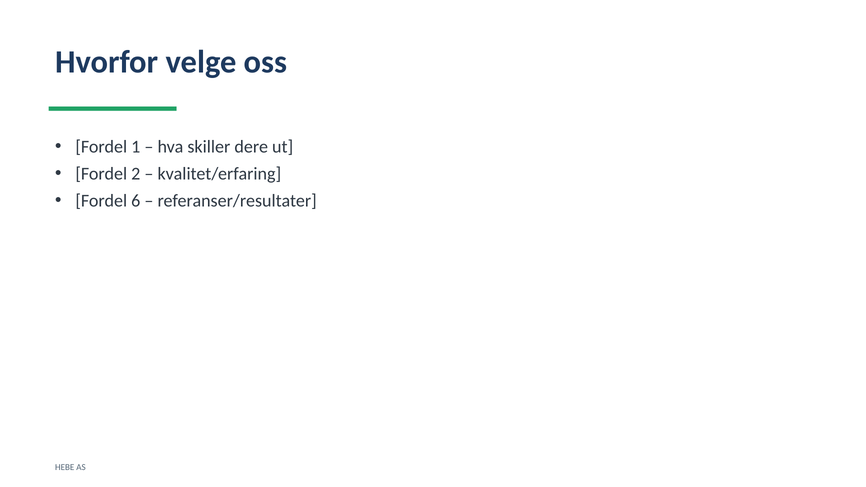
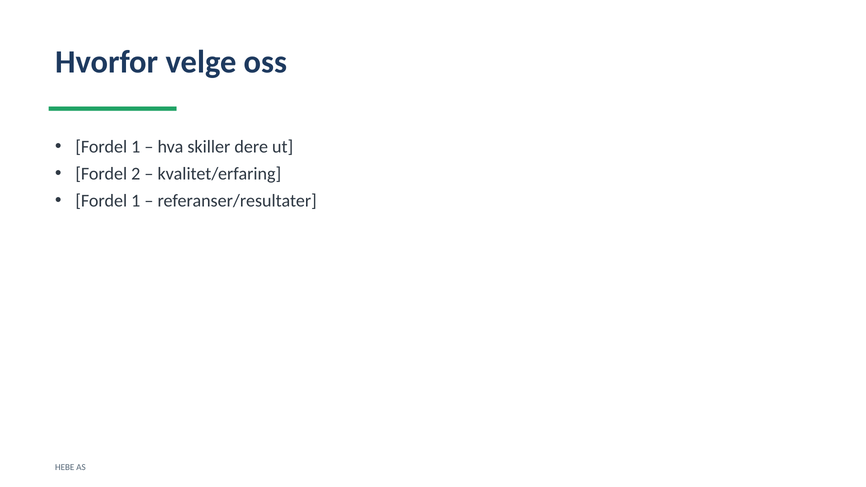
6 at (136, 201): 6 -> 1
